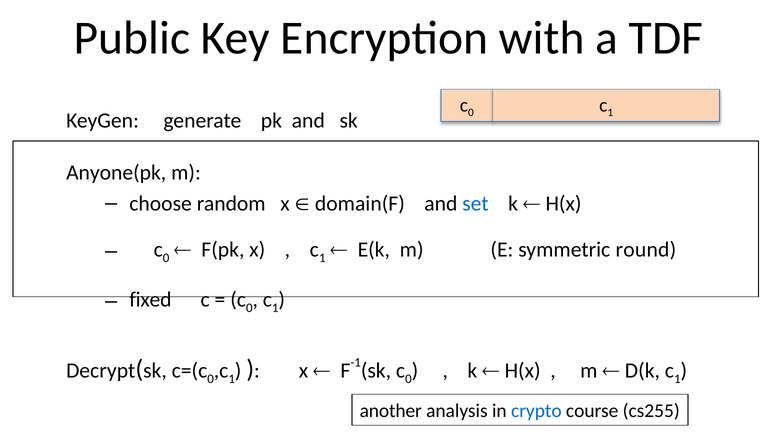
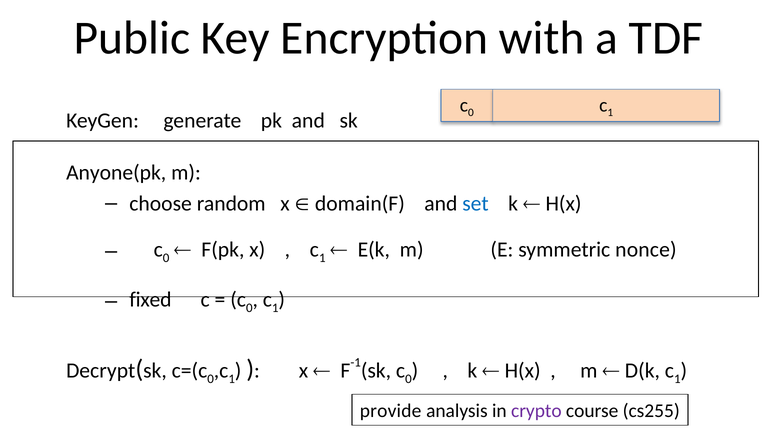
round: round -> nonce
another: another -> provide
crypto colour: blue -> purple
